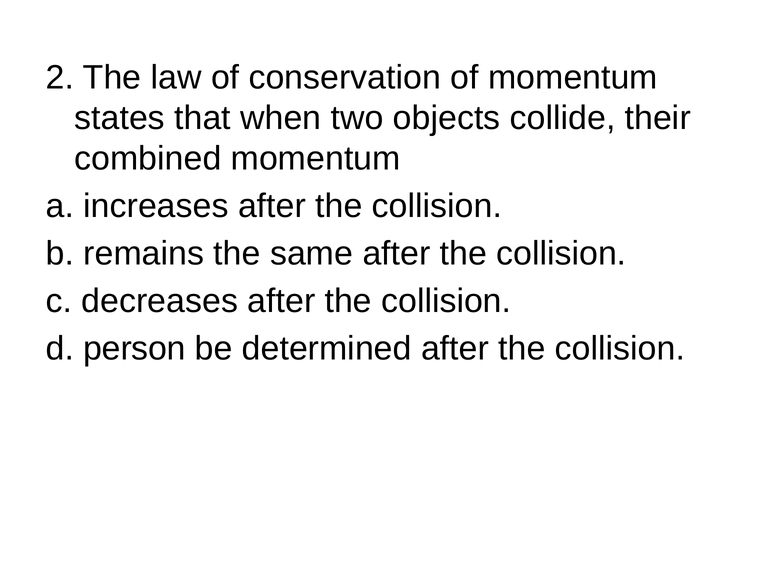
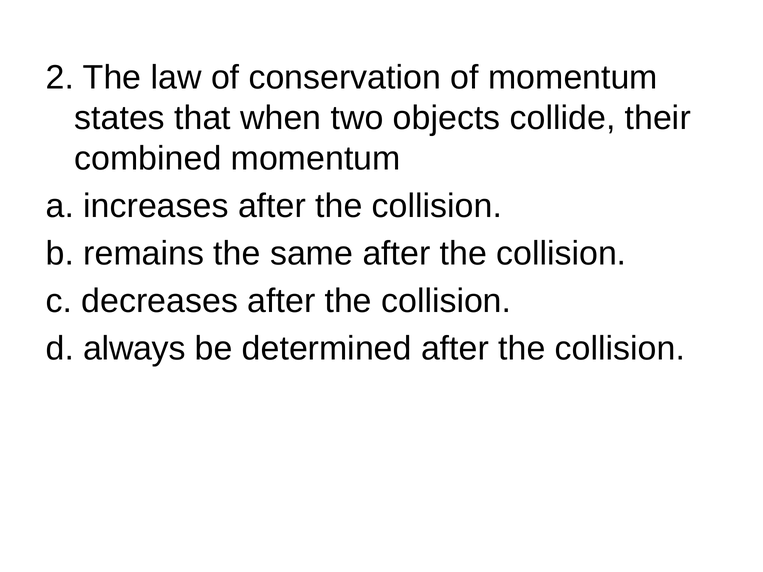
person: person -> always
